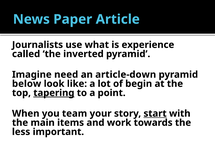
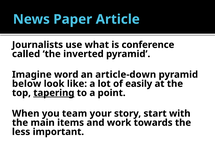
experience: experience -> conference
need: need -> word
begin: begin -> easily
start underline: present -> none
